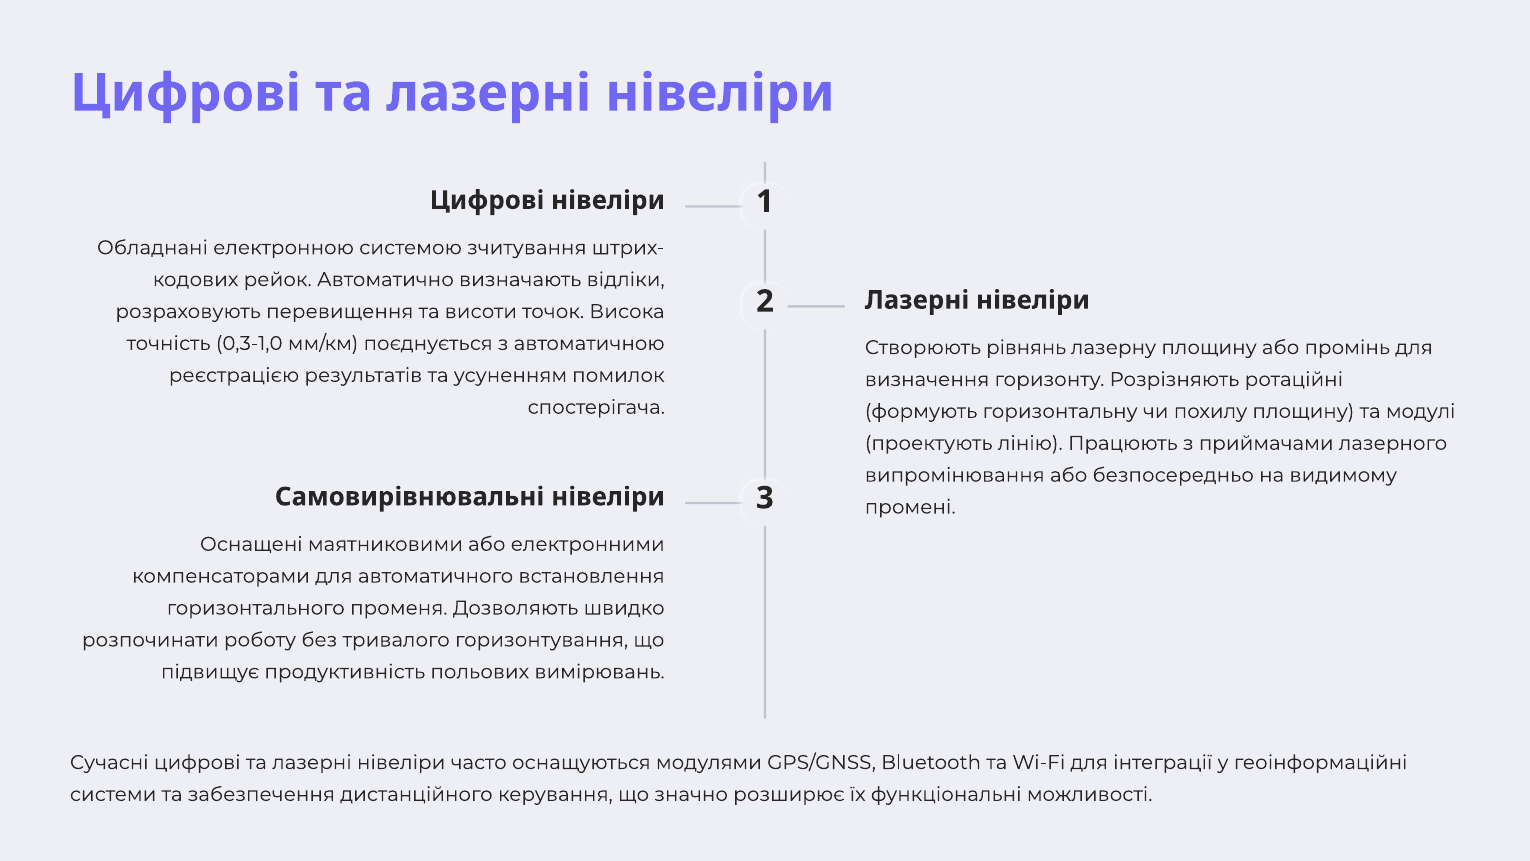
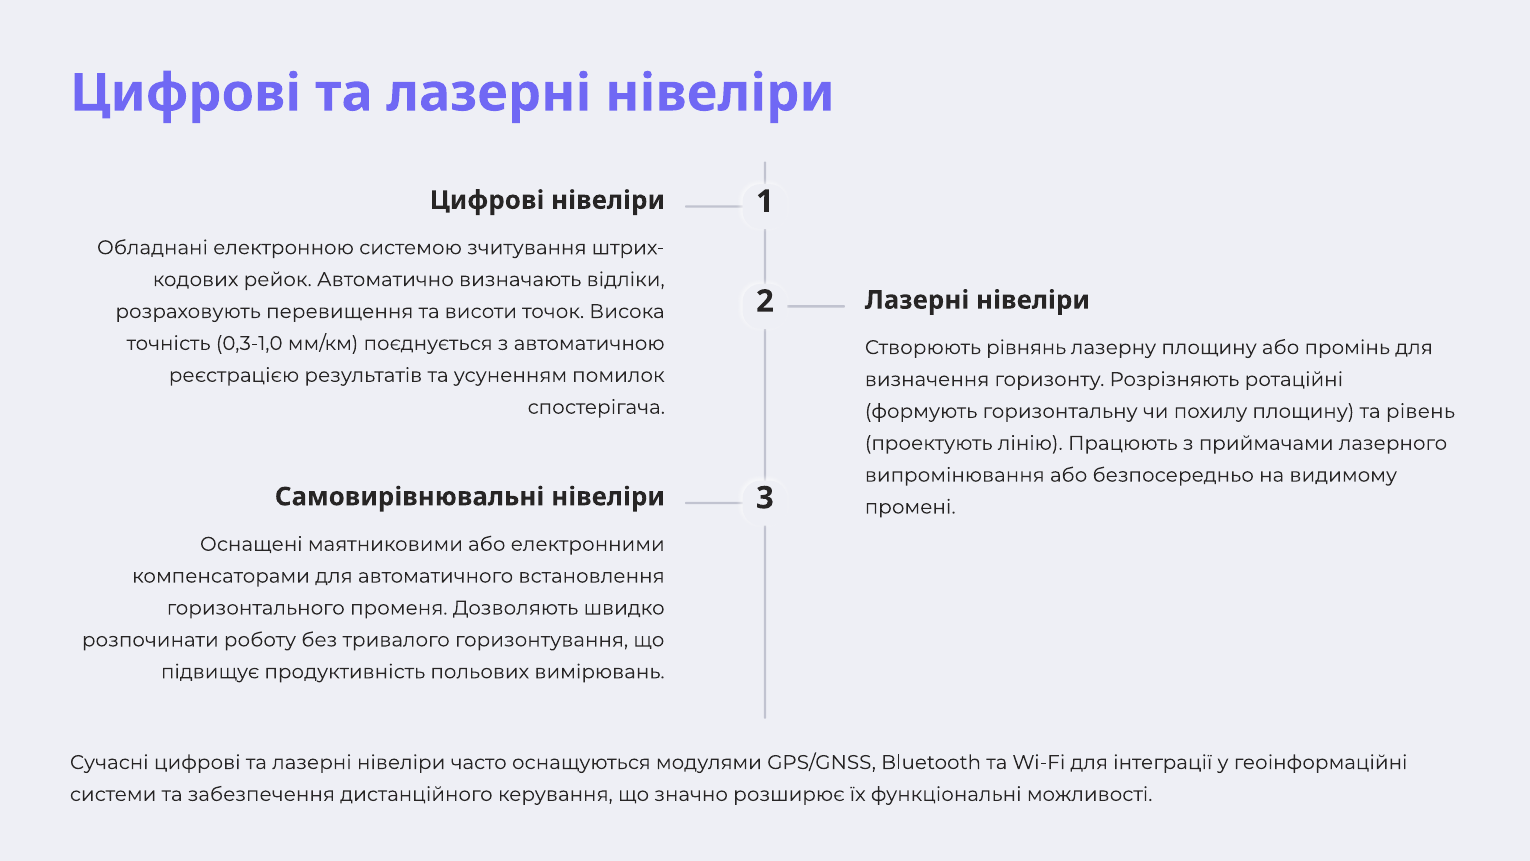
модулі: модулі -> рівень
